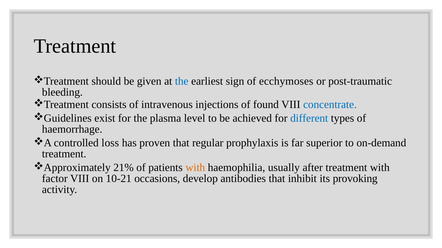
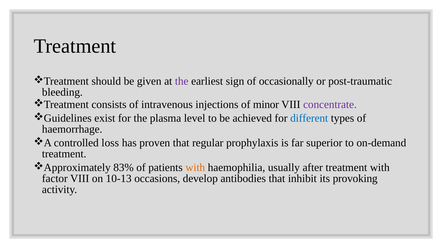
the at (182, 81) colour: blue -> purple
ecchymoses: ecchymoses -> occasionally
found: found -> minor
concentrate colour: blue -> purple
21%: 21% -> 83%
10-21: 10-21 -> 10-13
